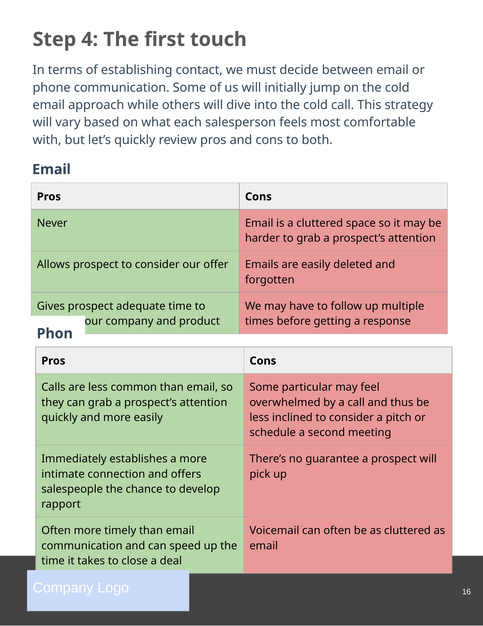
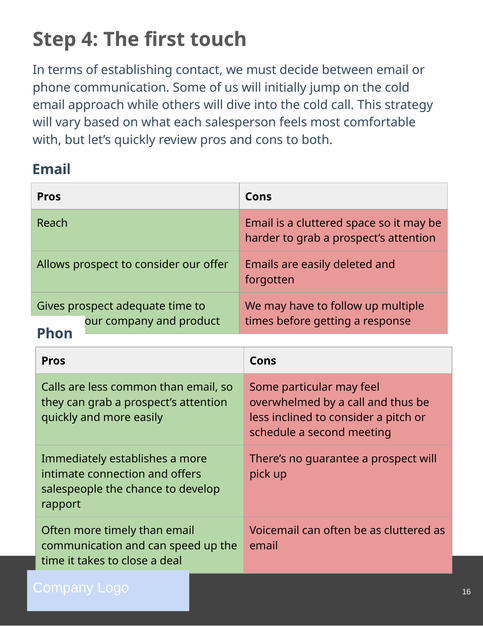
Never: Never -> Reach
